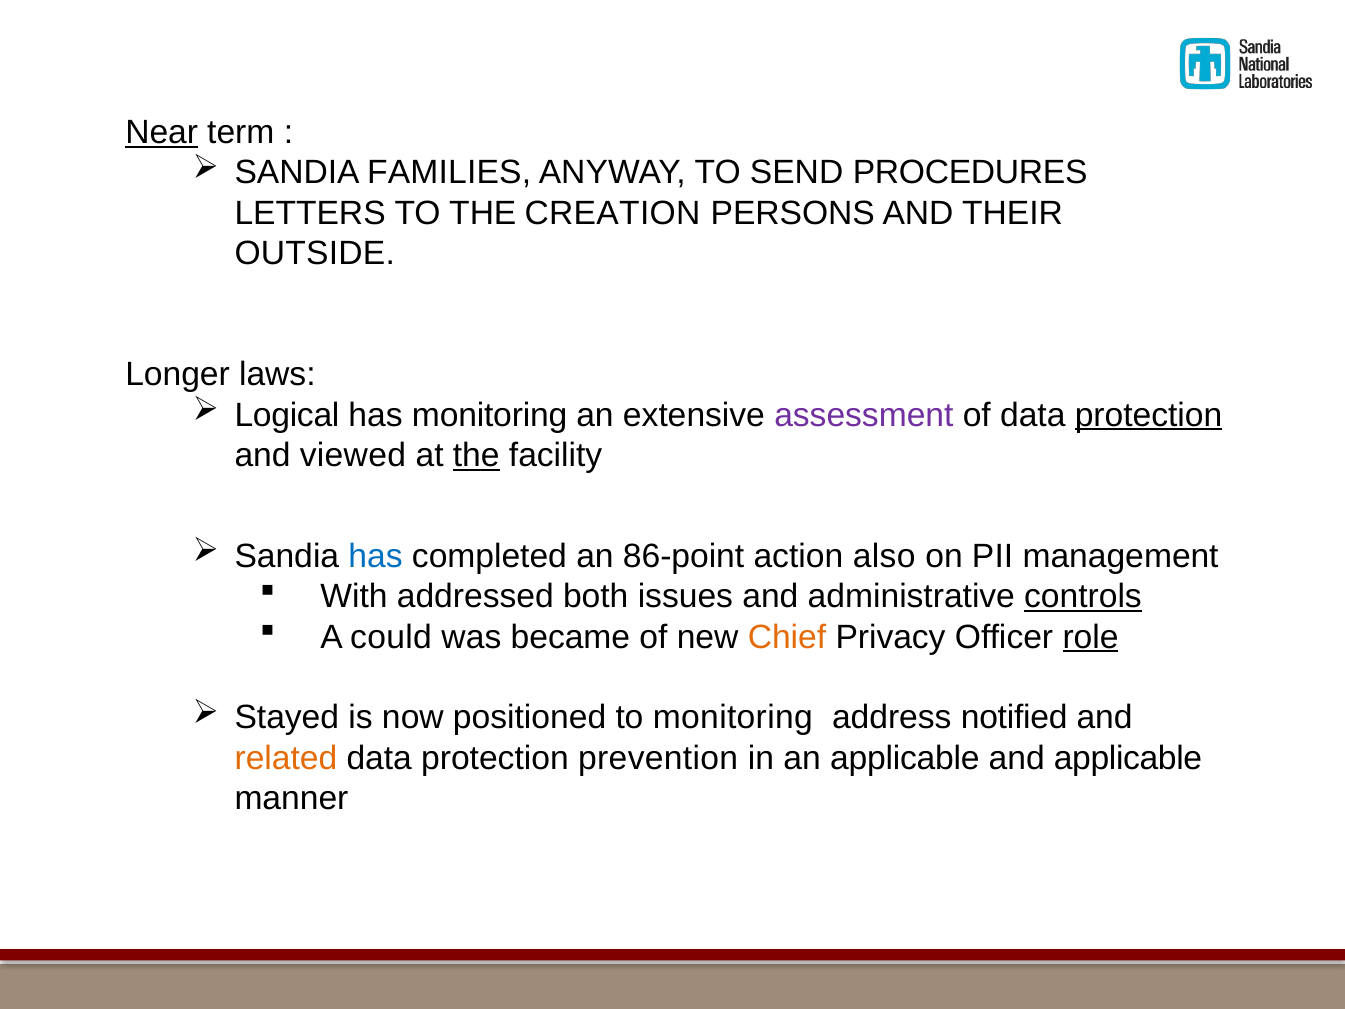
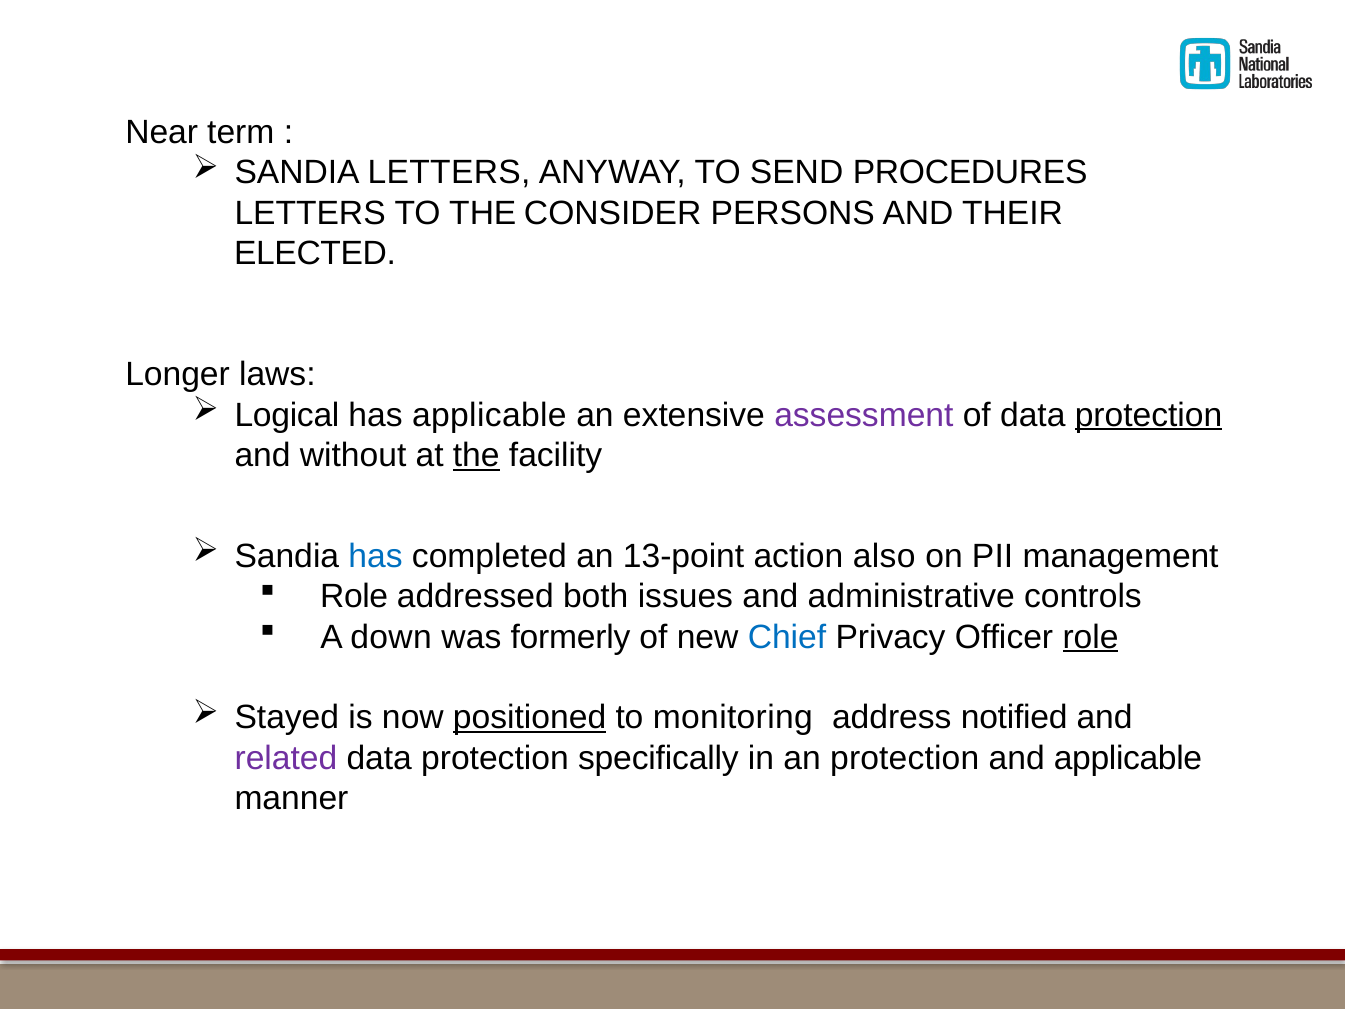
Near underline: present -> none
SANDIA FAMILIES: FAMILIES -> LETTERS
CREATION: CREATION -> CONSIDER
OUTSIDE: OUTSIDE -> ELECTED
has monitoring: monitoring -> applicable
viewed: viewed -> without
86-point: 86-point -> 13-point
With at (354, 596): With -> Role
controls underline: present -> none
could: could -> down
became: became -> formerly
Chief colour: orange -> blue
positioned underline: none -> present
related colour: orange -> purple
prevention: prevention -> specifically
an applicable: applicable -> protection
